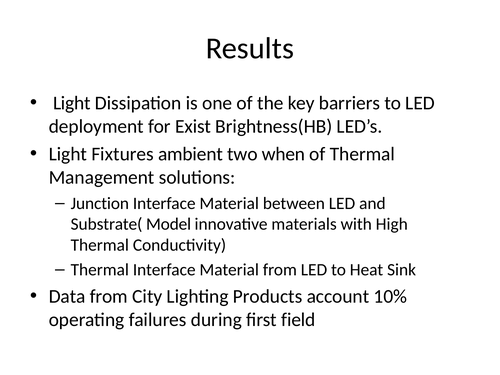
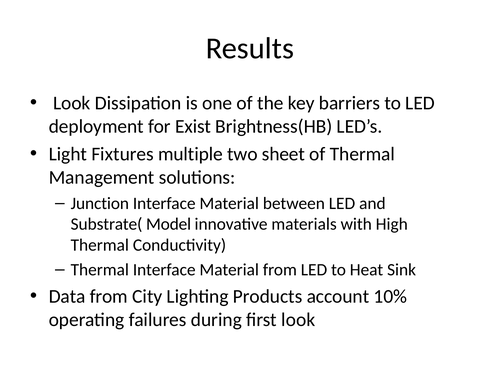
Light at (72, 103): Light -> Look
ambient: ambient -> multiple
when: when -> sheet
first field: field -> look
